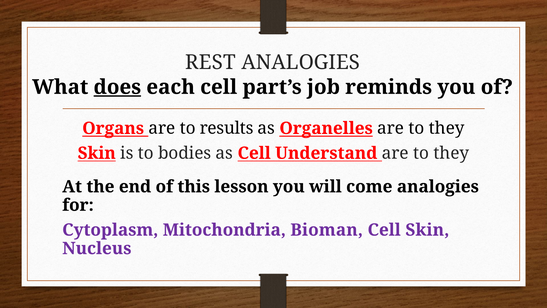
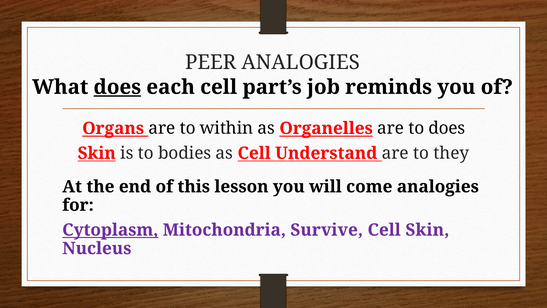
REST: REST -> PEER
results: results -> within
Organelles are to they: they -> does
Cytoplasm underline: none -> present
Bioman: Bioman -> Survive
